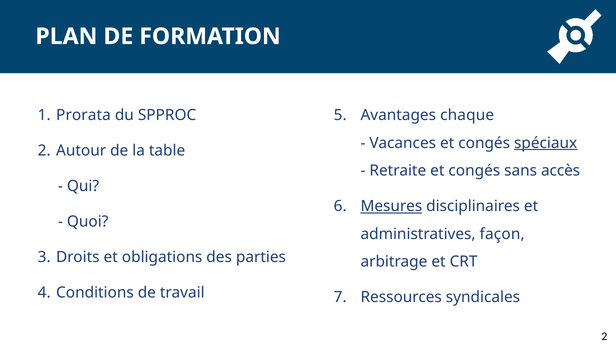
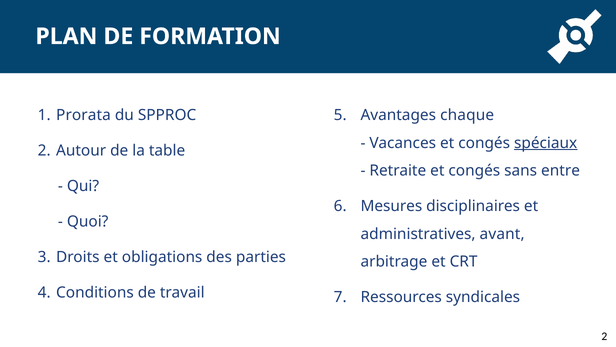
accès: accès -> entre
Mesures underline: present -> none
façon: façon -> avant
